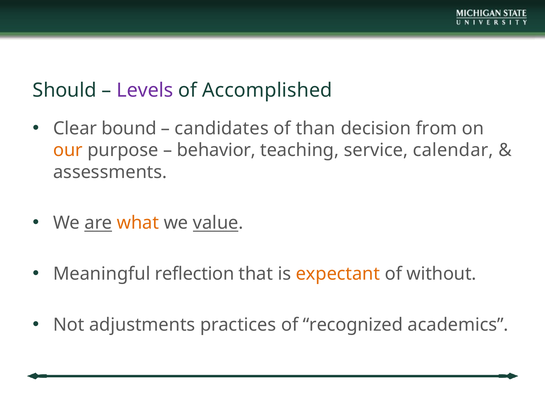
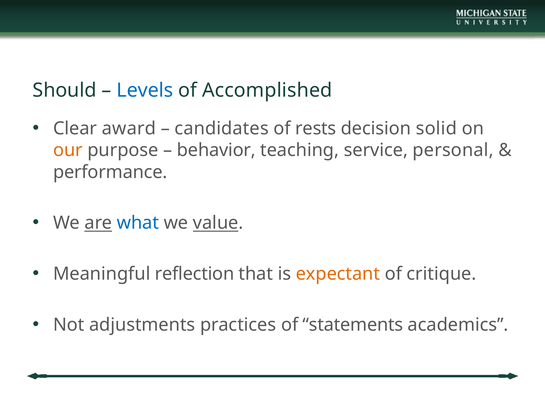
Levels colour: purple -> blue
bound: bound -> award
than: than -> rests
from: from -> solid
calendar: calendar -> personal
assessments: assessments -> performance
what colour: orange -> blue
without: without -> critique
recognized: recognized -> statements
